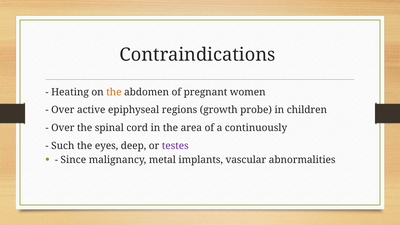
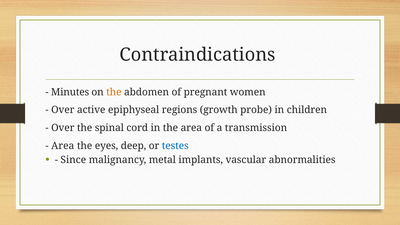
Heating: Heating -> Minutes
continuously: continuously -> transmission
Such at (63, 146): Such -> Area
testes colour: purple -> blue
